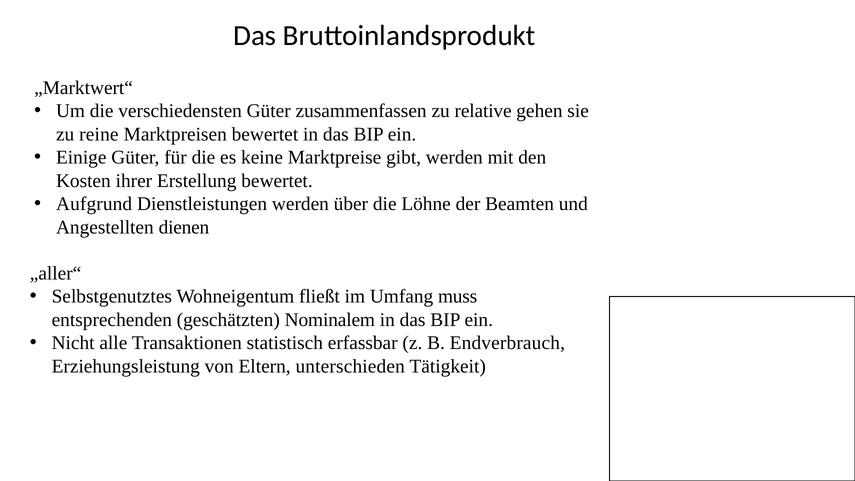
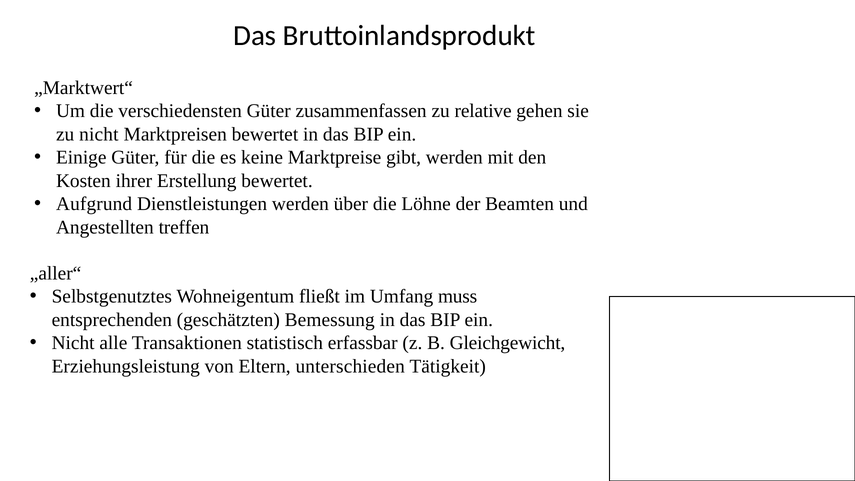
zu reine: reine -> nicht
dienen: dienen -> treffen
Nominalem: Nominalem -> Bemessung
Endverbrauch: Endverbrauch -> Gleichgewicht
